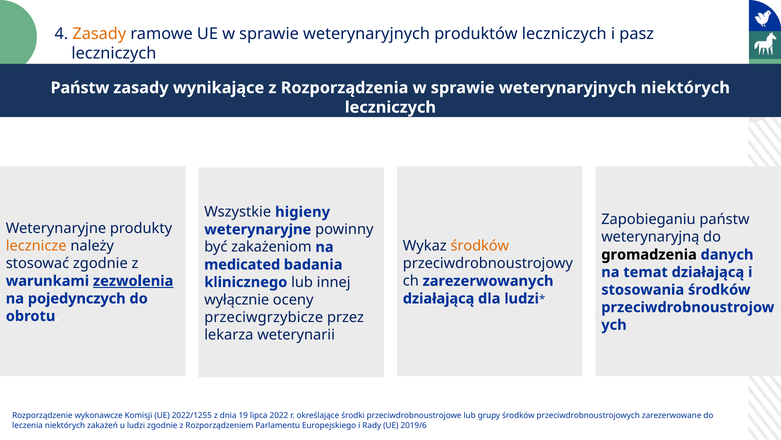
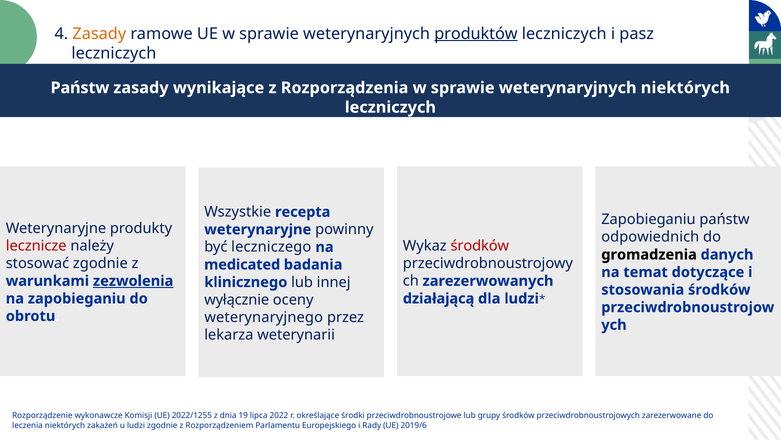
produktów underline: none -> present
higieny: higieny -> recepta
weterynaryjną: weterynaryjną -> odpowiednich
lecznicze colour: orange -> red
środków at (480, 246) colour: orange -> red
zakażeniom: zakażeniom -> leczniczego
temat działającą: działającą -> dotyczące
na pojedynczych: pojedynczych -> zapobieganiu
przeciwgrzybicze: przeciwgrzybicze -> weterynaryjnego
